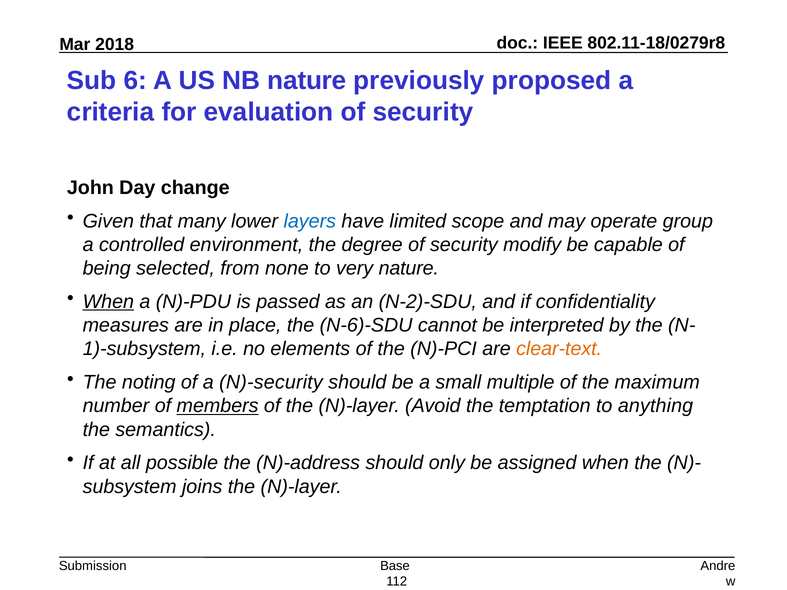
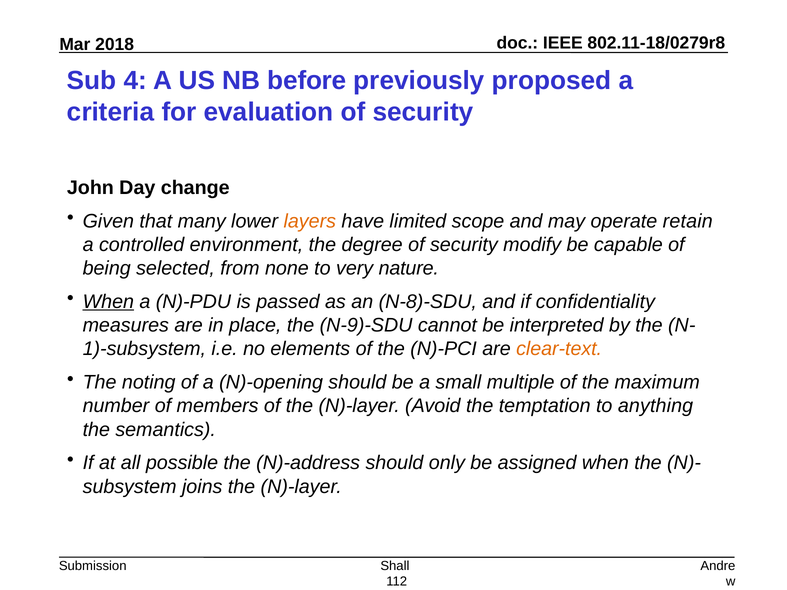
6: 6 -> 4
NB nature: nature -> before
layers colour: blue -> orange
group: group -> retain
N-2)-SDU: N-2)-SDU -> N-8)-SDU
N-6)-SDU: N-6)-SDU -> N-9)-SDU
N)-security: N)-security -> N)-opening
members underline: present -> none
Base: Base -> Shall
